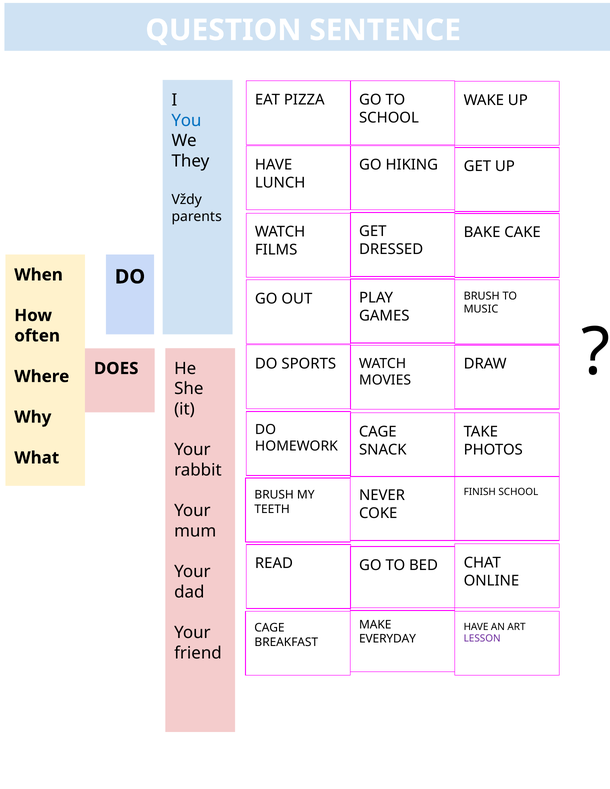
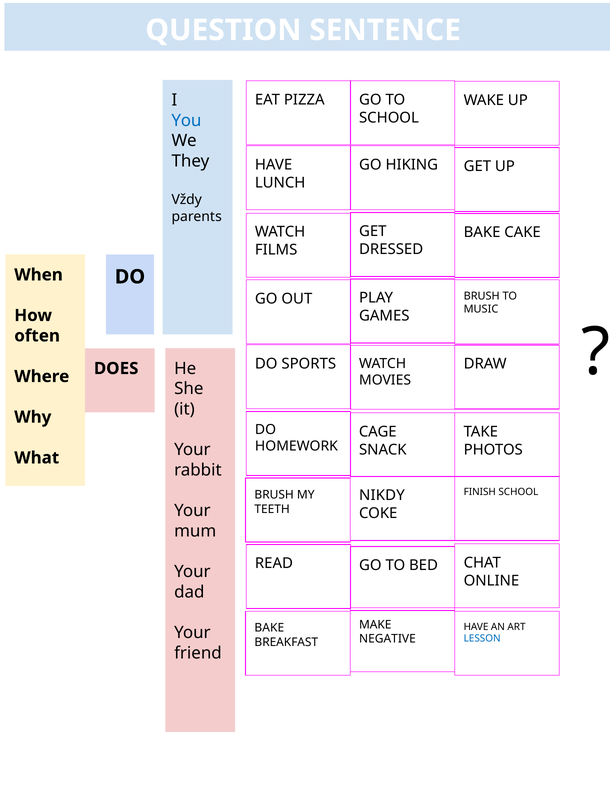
NEVER: NEVER -> NIKDY
CAGE at (269, 628): CAGE -> BAKE
EVERYDAY: EVERYDAY -> NEGATIVE
LESSON colour: purple -> blue
